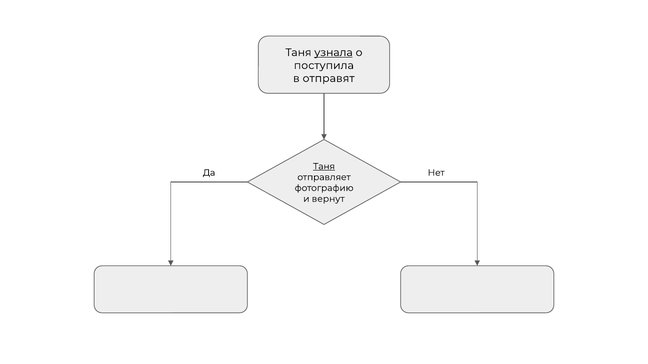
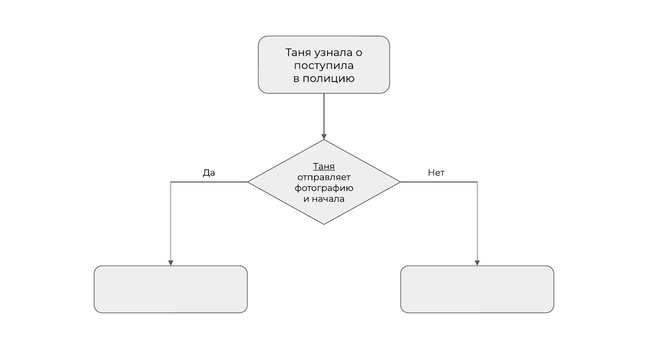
узнала underline: present -> none
отправят: отправят -> полицию
вернут: вернут -> начала
